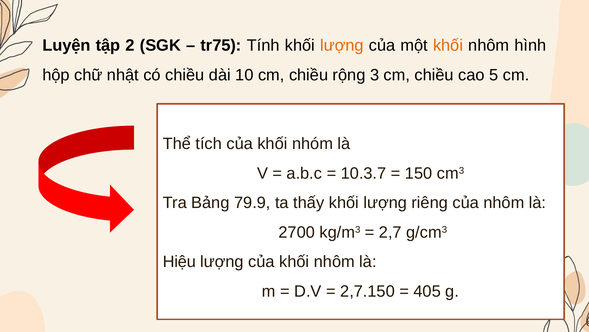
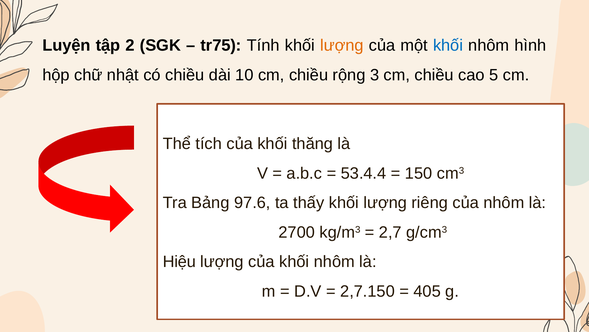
khối at (448, 45) colour: orange -> blue
nhóm: nhóm -> thăng
10.3.7: 10.3.7 -> 53.4.4
79.9: 79.9 -> 97.6
